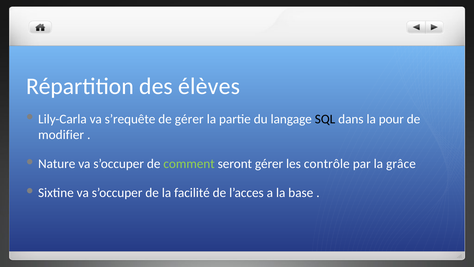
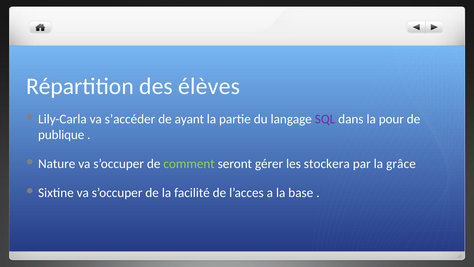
s’requête: s’requête -> s’accéder
de gérer: gérer -> ayant
SQL colour: black -> purple
modifier: modifier -> publique
contrôle: contrôle -> stockera
